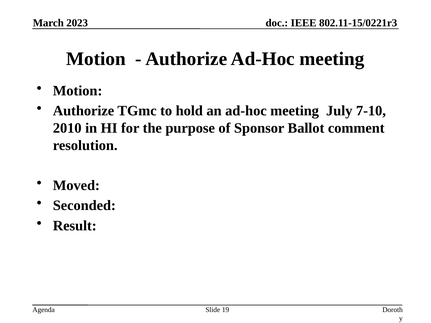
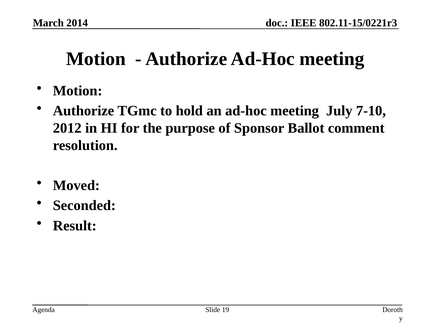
2023: 2023 -> 2014
2010: 2010 -> 2012
